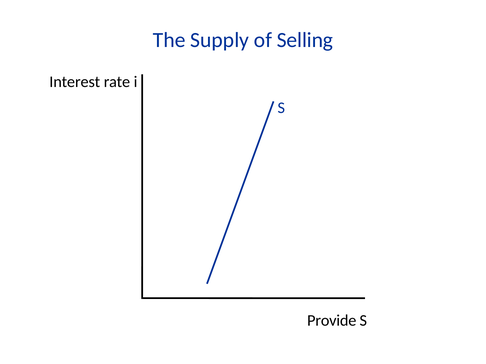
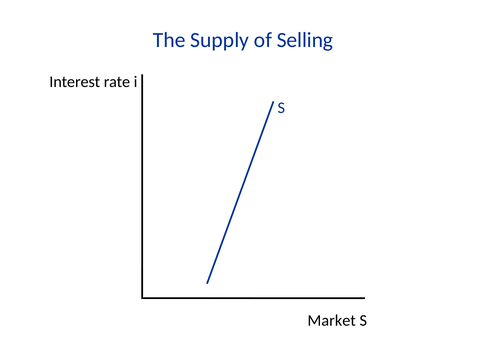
Provide: Provide -> Market
